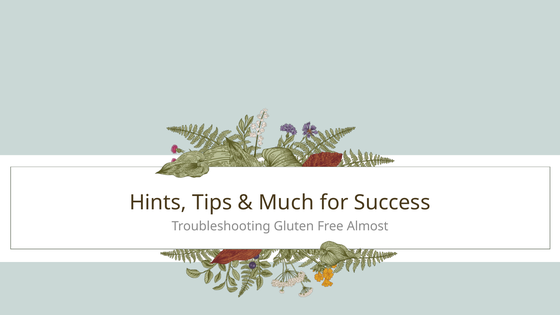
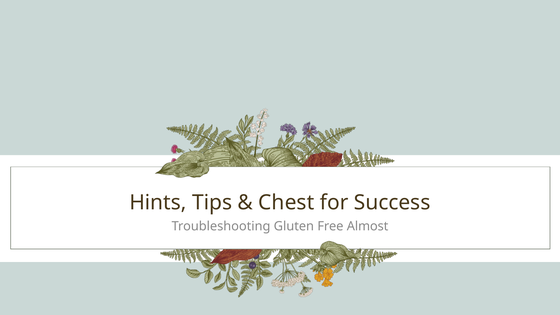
Much: Much -> Chest
